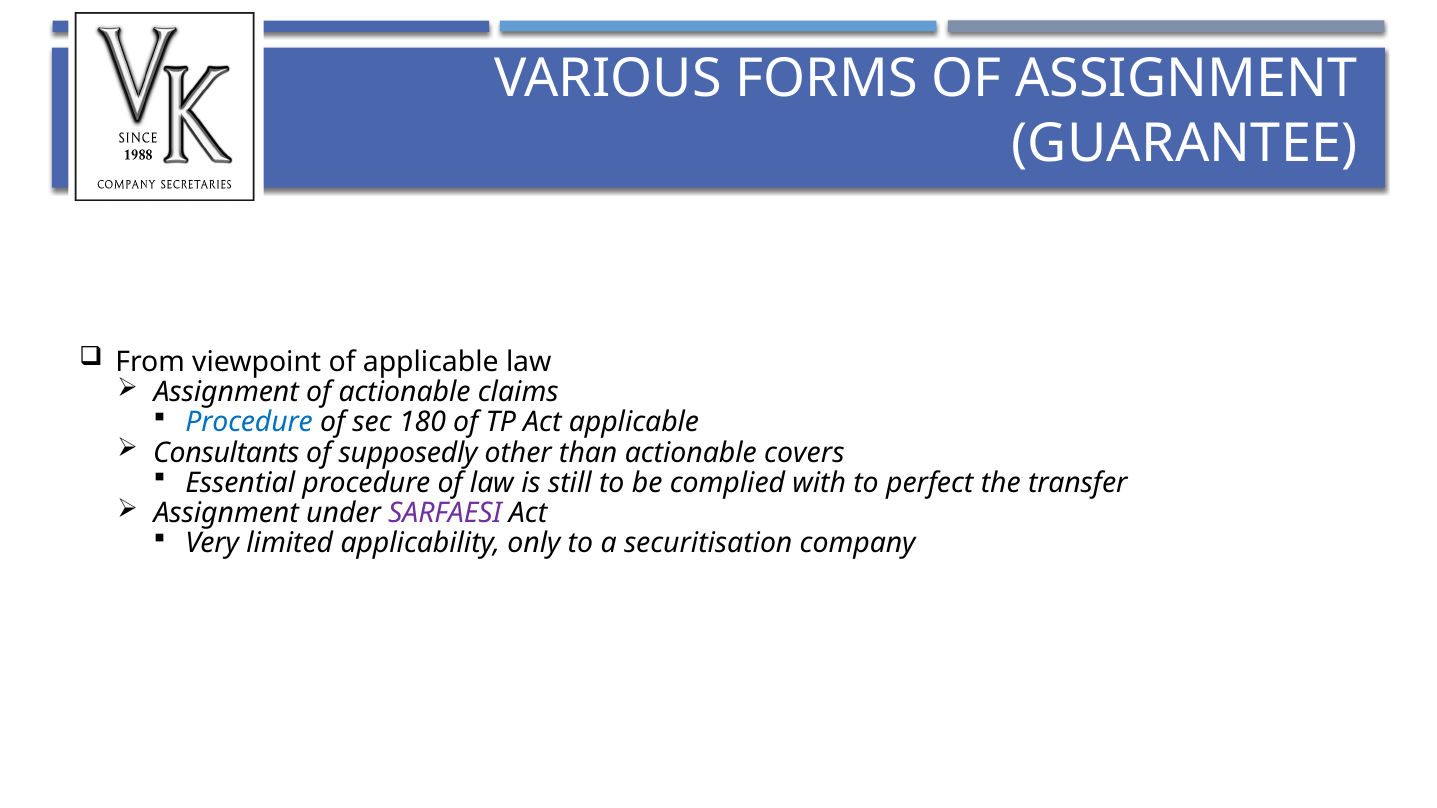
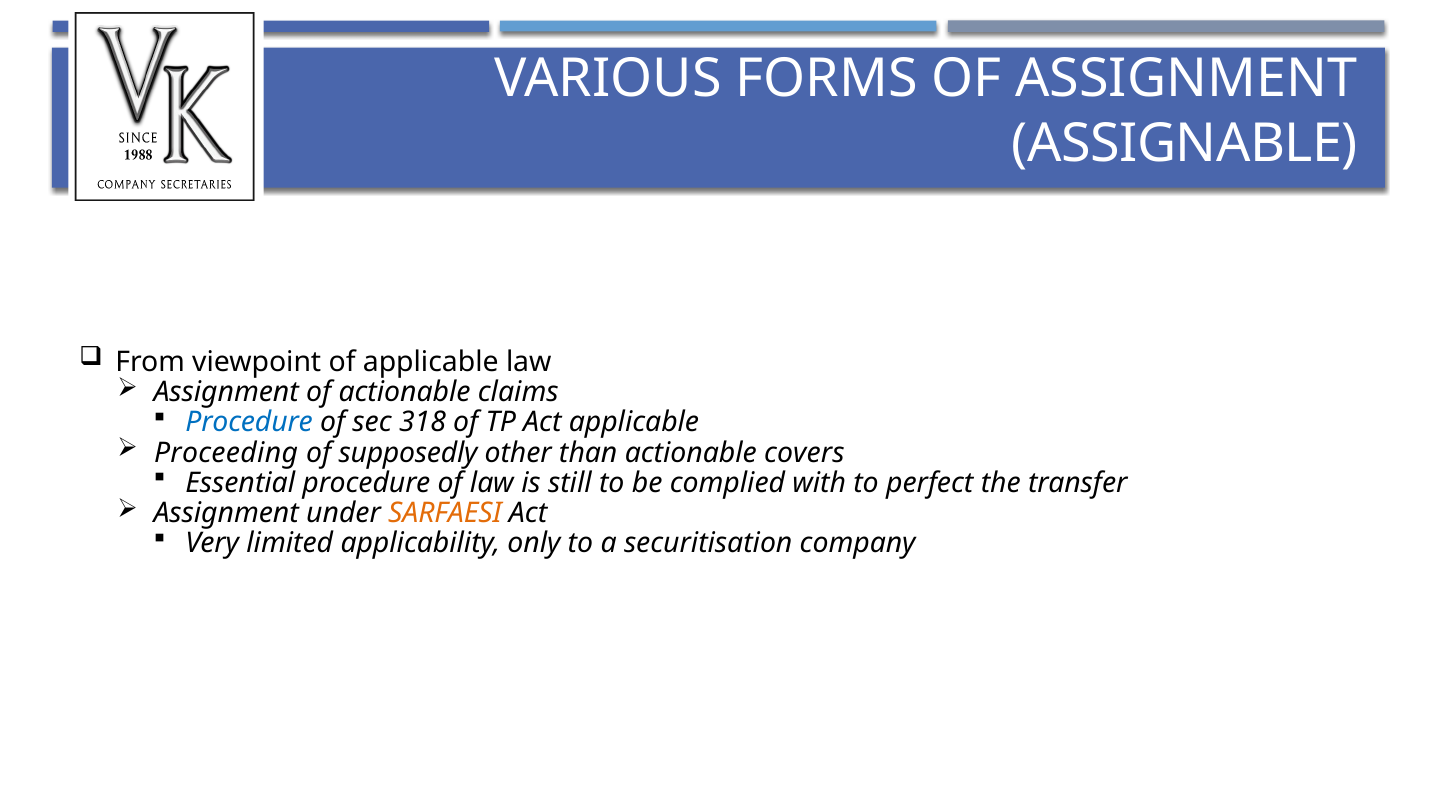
GUARANTEE: GUARANTEE -> ASSIGNABLE
180: 180 -> 318
Consultants: Consultants -> Proceeding
SARFAESI colour: purple -> orange
